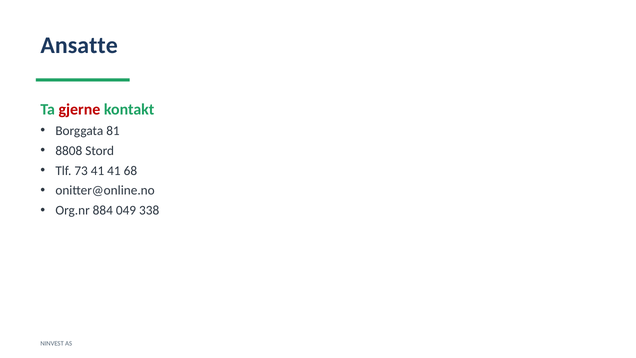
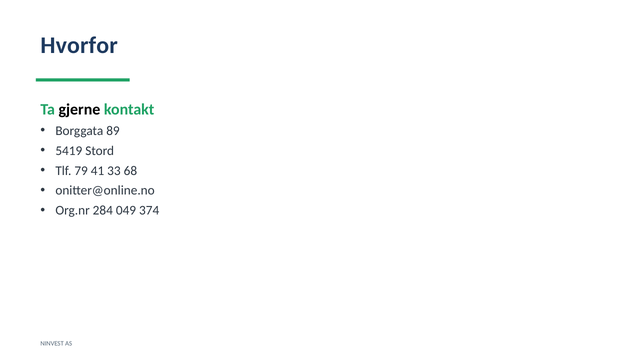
Ansatte: Ansatte -> Hvorfor
gjerne colour: red -> black
81: 81 -> 89
8808: 8808 -> 5419
73: 73 -> 79
41 41: 41 -> 33
884: 884 -> 284
338: 338 -> 374
